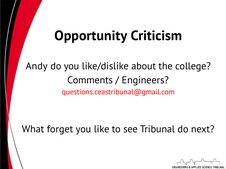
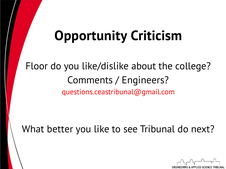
Andy: Andy -> Floor
forget: forget -> better
